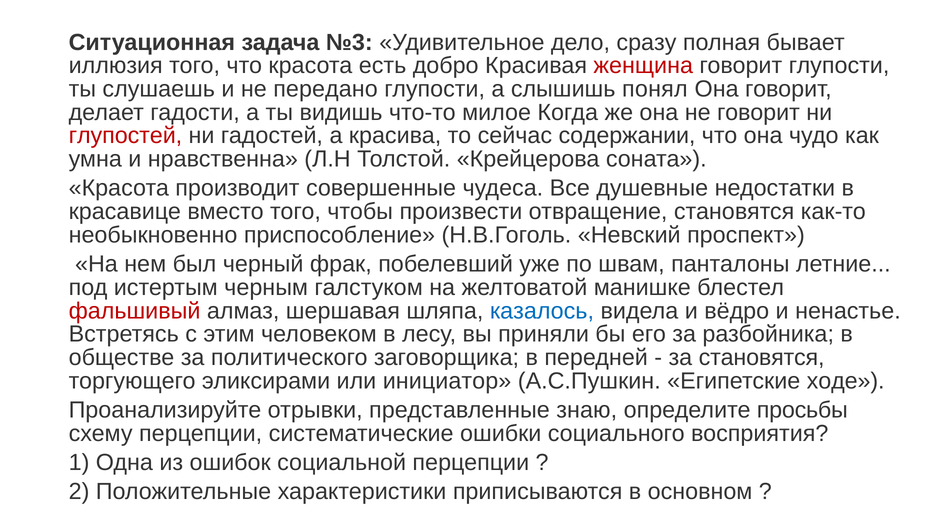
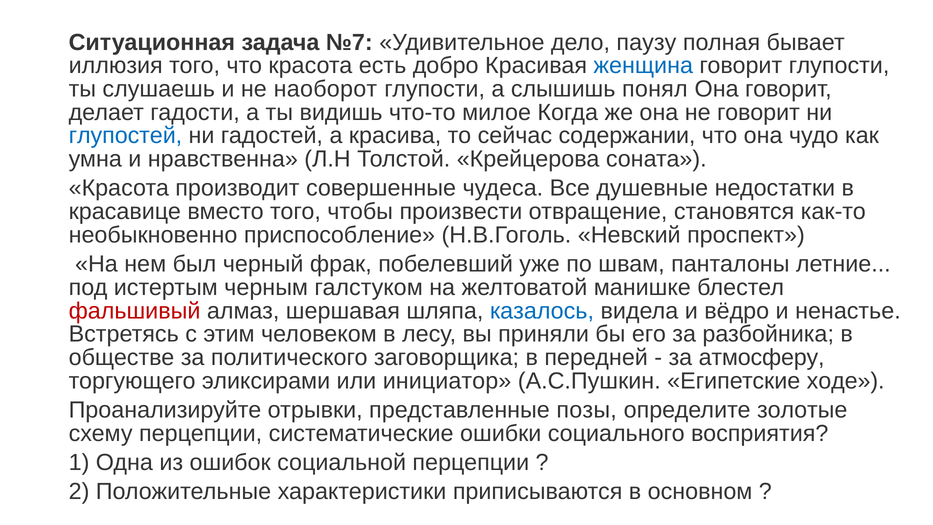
№3: №3 -> №7
сразу: сразу -> паузу
женщина colour: red -> blue
передано: передано -> наоборот
глупостей colour: red -> blue
за становятся: становятся -> атмосферу
знаю: знаю -> позы
просьбы: просьбы -> золотые
